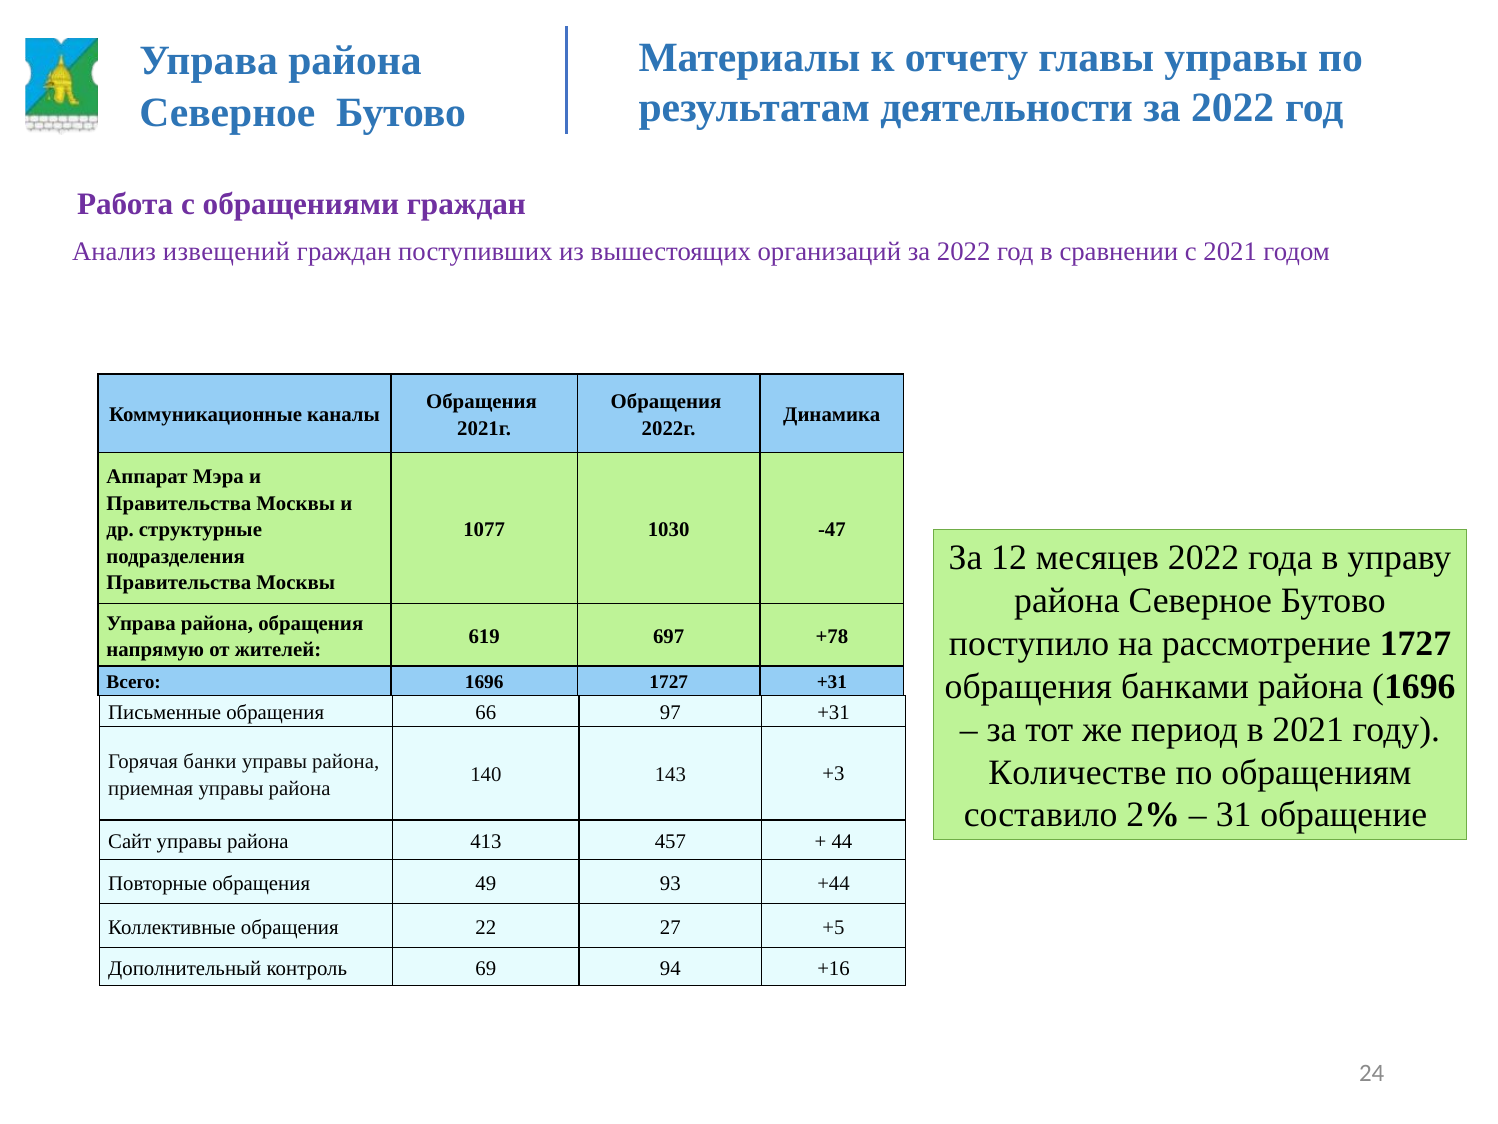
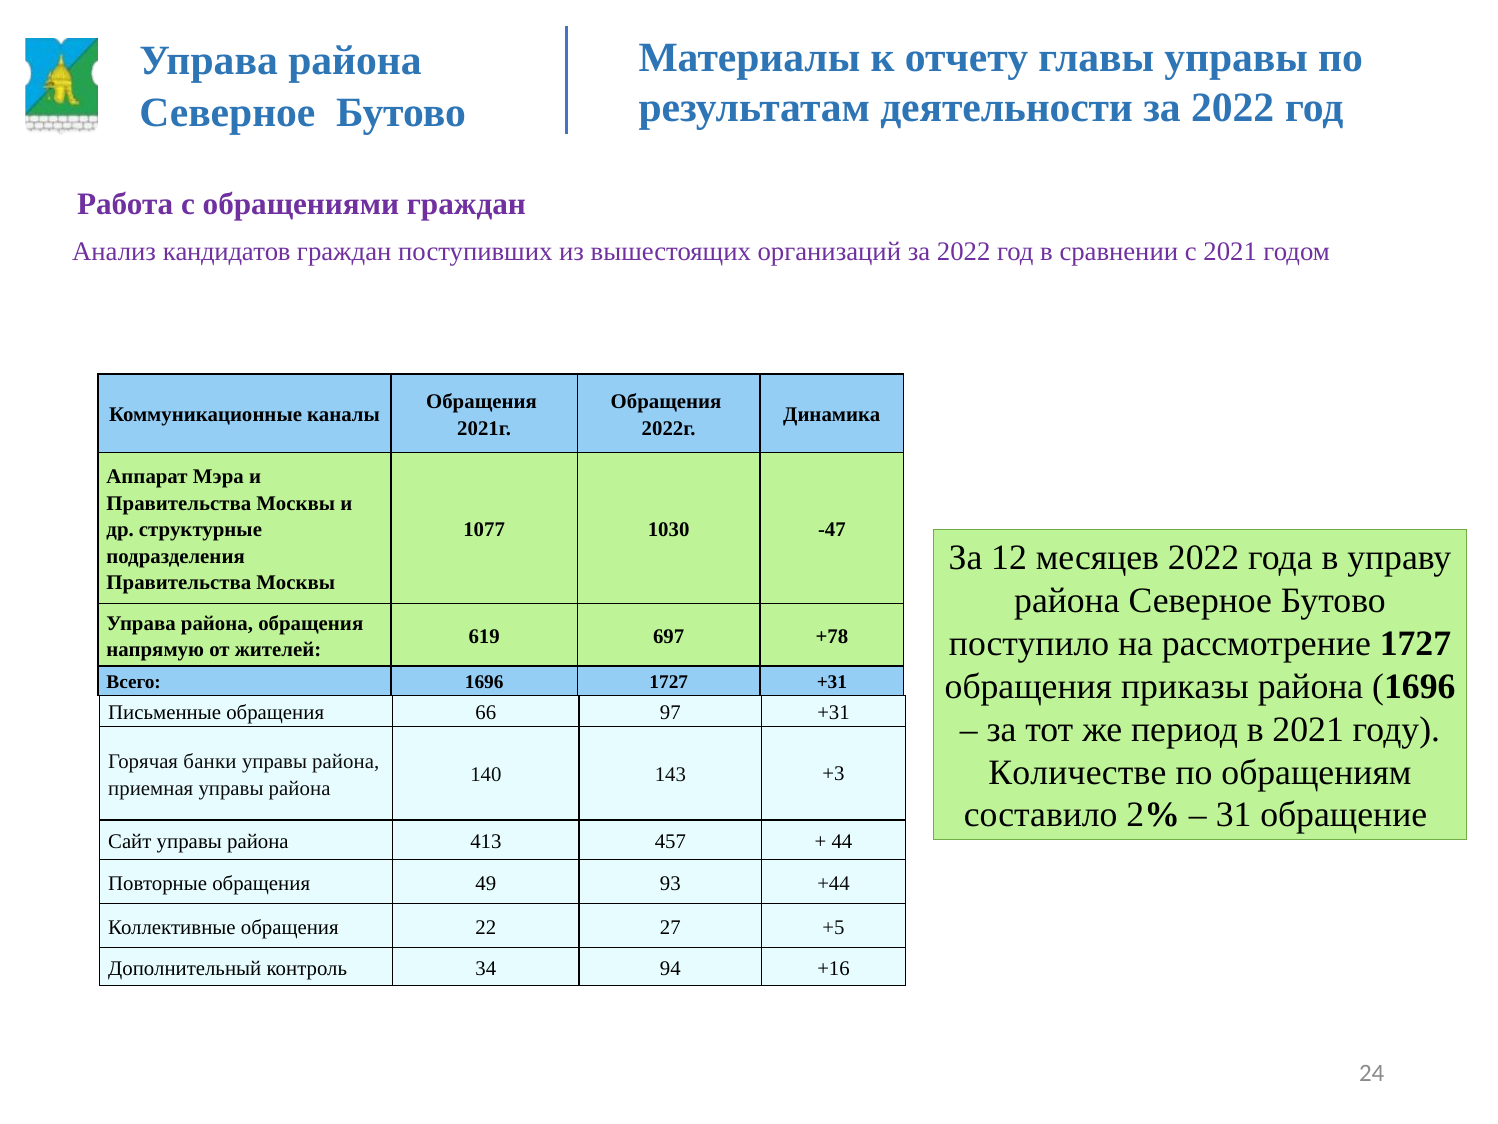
извещений: извещений -> кандидатов
банками: банками -> приказы
69: 69 -> 34
